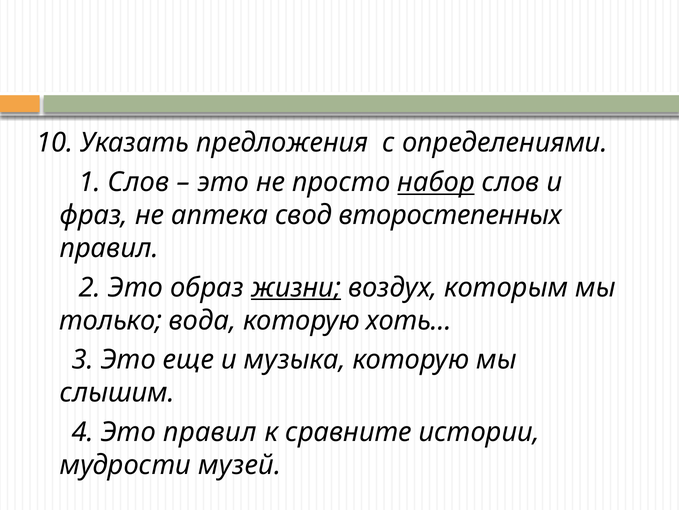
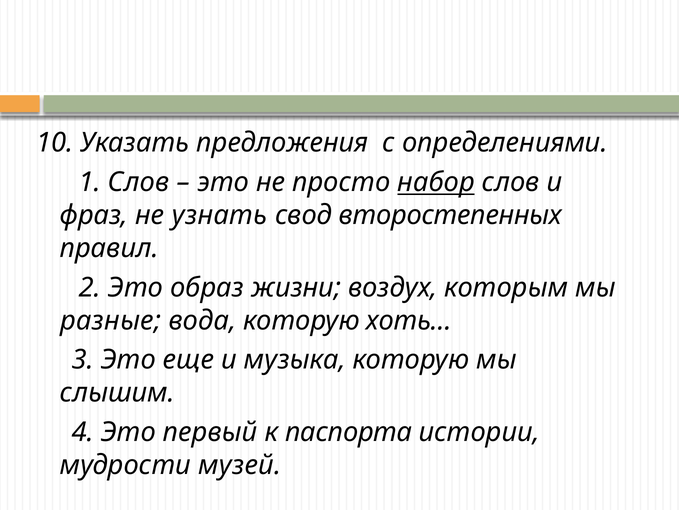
аптека: аптека -> узнать
жизни underline: present -> none
только: только -> разные
Это правил: правил -> первый
сравните: сравните -> паспорта
